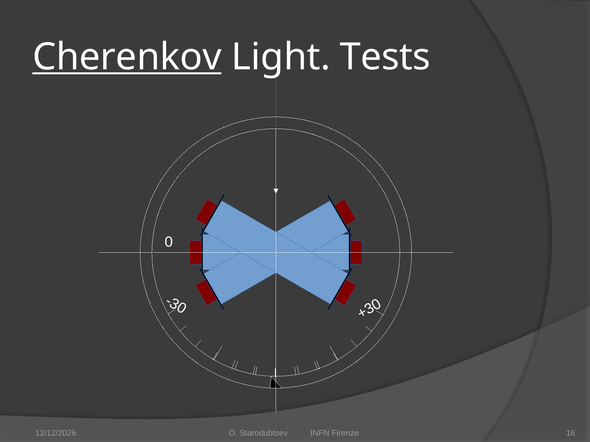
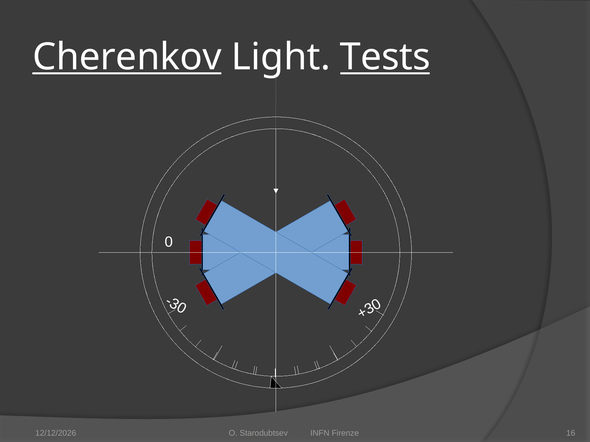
Tests underline: none -> present
